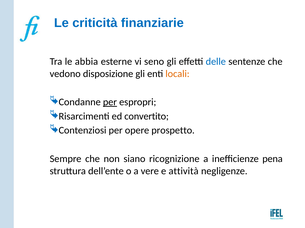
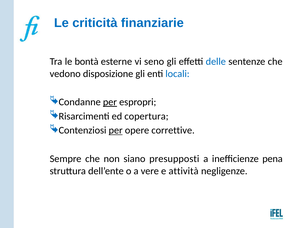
abbia: abbia -> bontà
locali colour: orange -> blue
convertito: convertito -> copertura
per at (116, 131) underline: none -> present
prospetto: prospetto -> correttive
ricognizione: ricognizione -> presupposti
